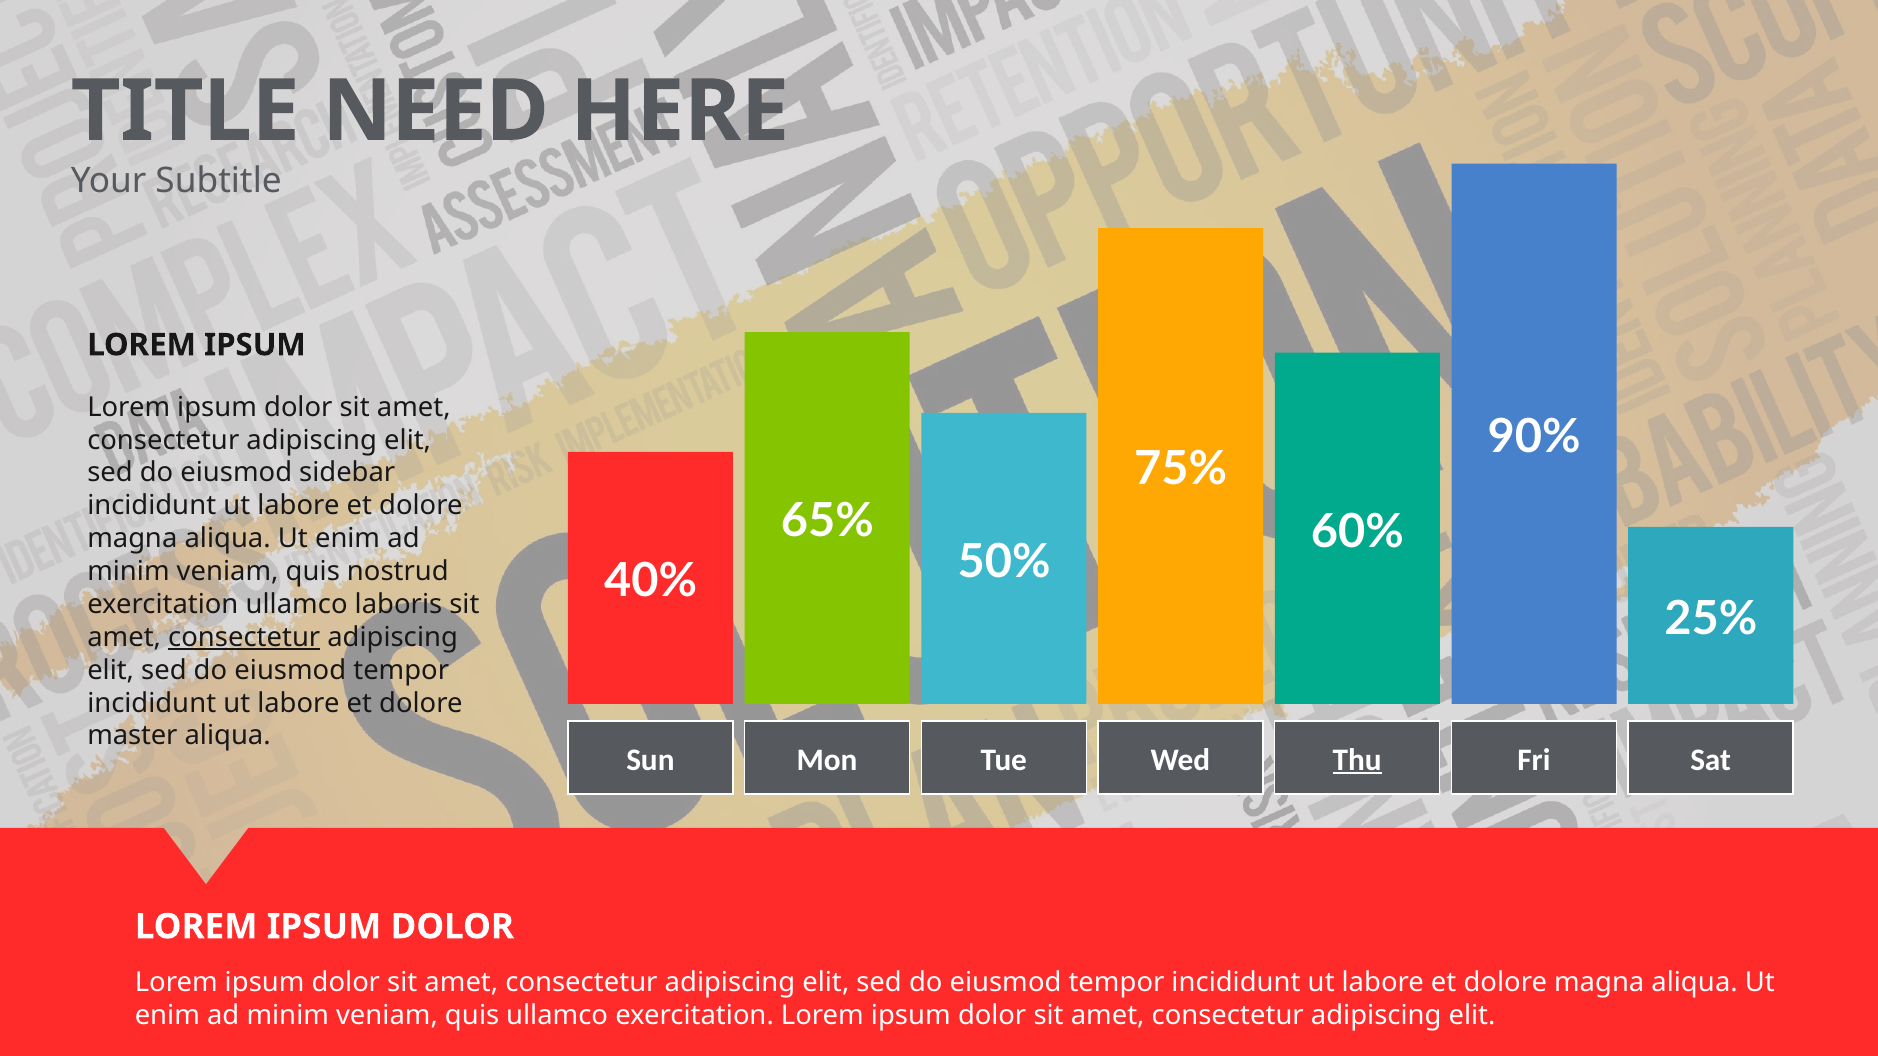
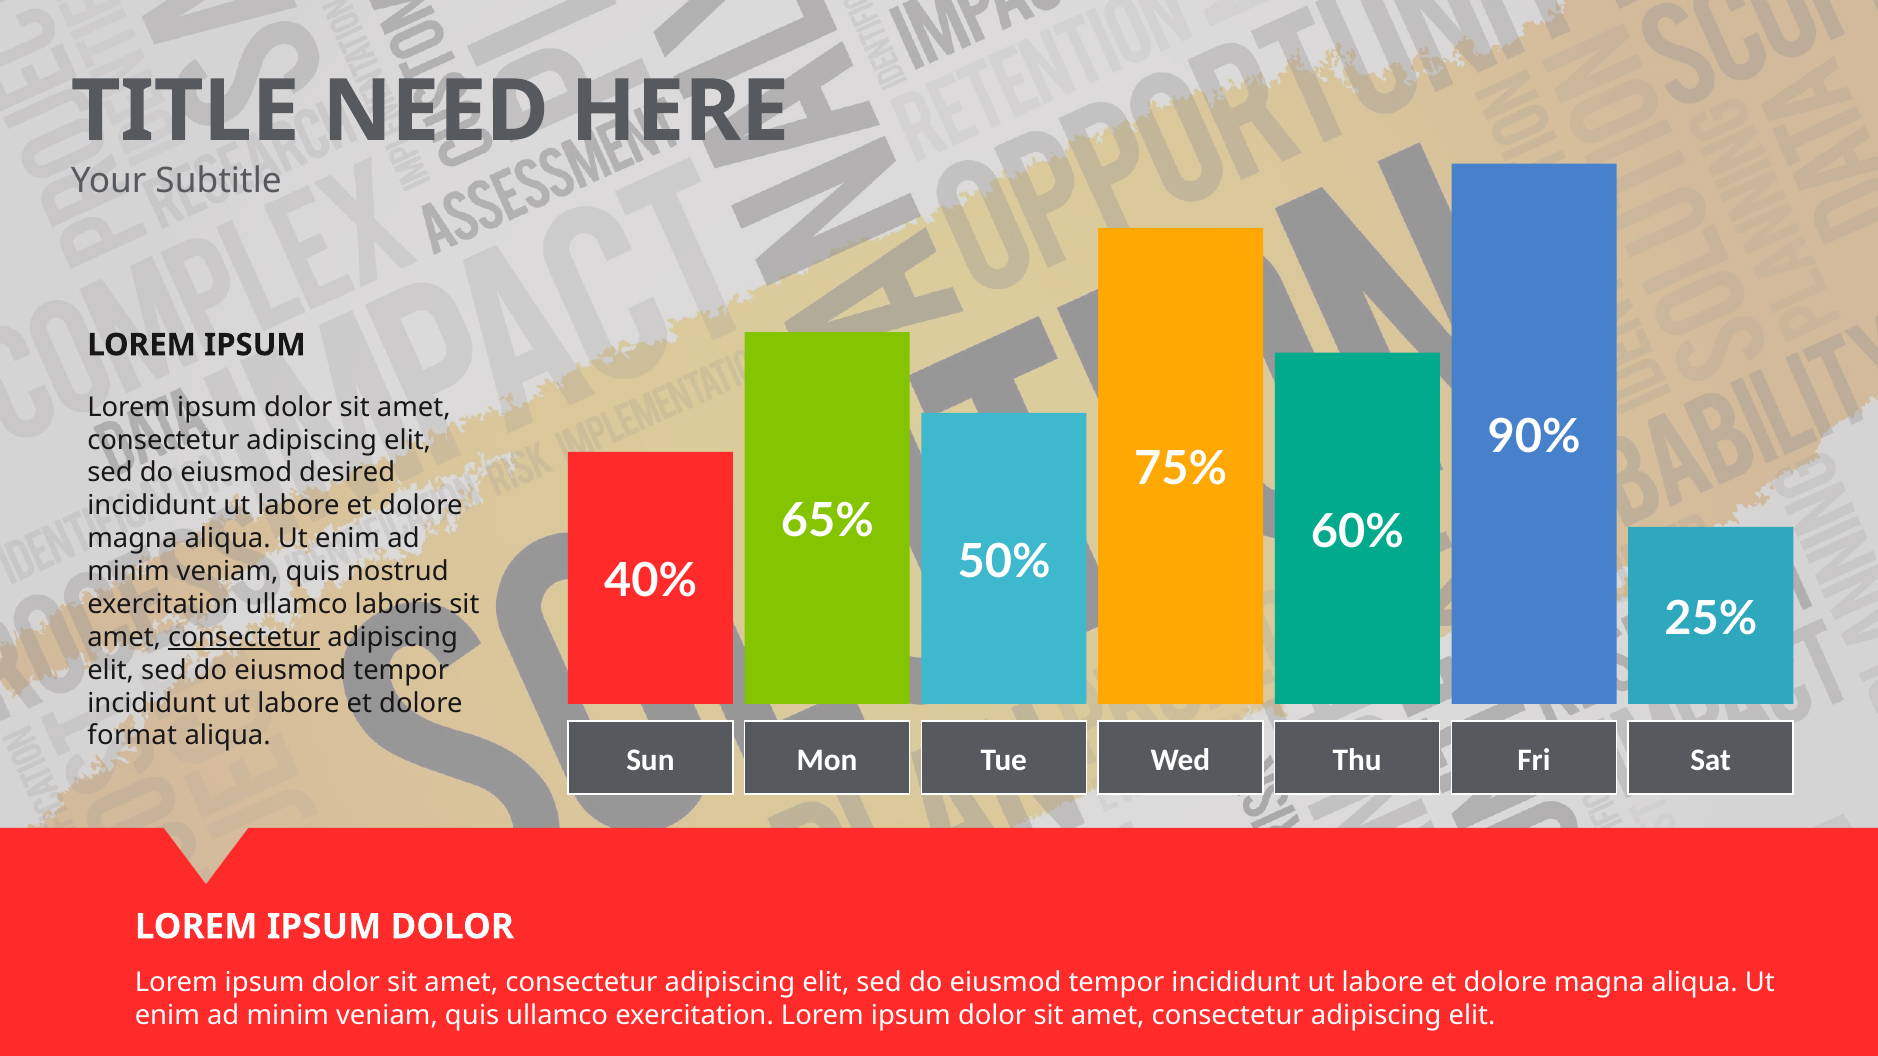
sidebar: sidebar -> desired
master: master -> format
Thu underline: present -> none
